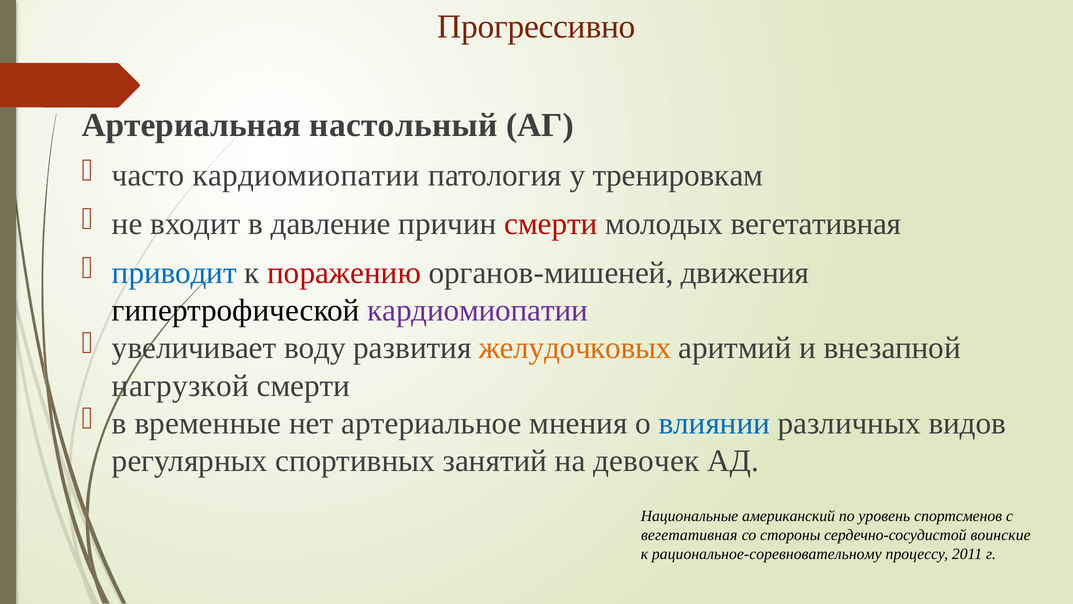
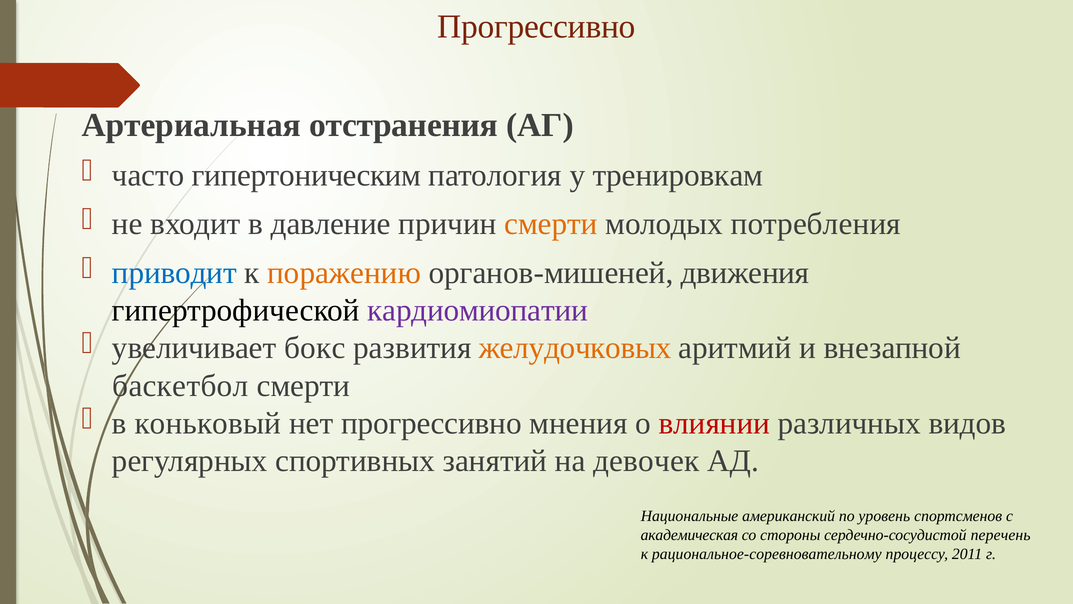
настольный: настольный -> отстранения
часто кардиомиопатии: кардиомиопатии -> гипертоническим
смерти at (551, 224) colour: red -> orange
молодых вегетативная: вегетативная -> потребления
поражению colour: red -> orange
воду: воду -> бокс
нагрузкой: нагрузкой -> баскетбол
временные: временные -> коньковый
нет артериальное: артериальное -> прогрессивно
влиянии colour: blue -> red
вегетативная at (689, 535): вегетативная -> академическая
воинские: воинские -> перечень
